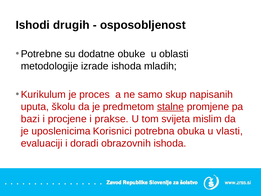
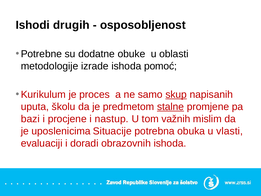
mladih: mladih -> pomoć
skup underline: none -> present
prakse: prakse -> nastup
svijeta: svijeta -> važnih
Korisnici: Korisnici -> Situacije
